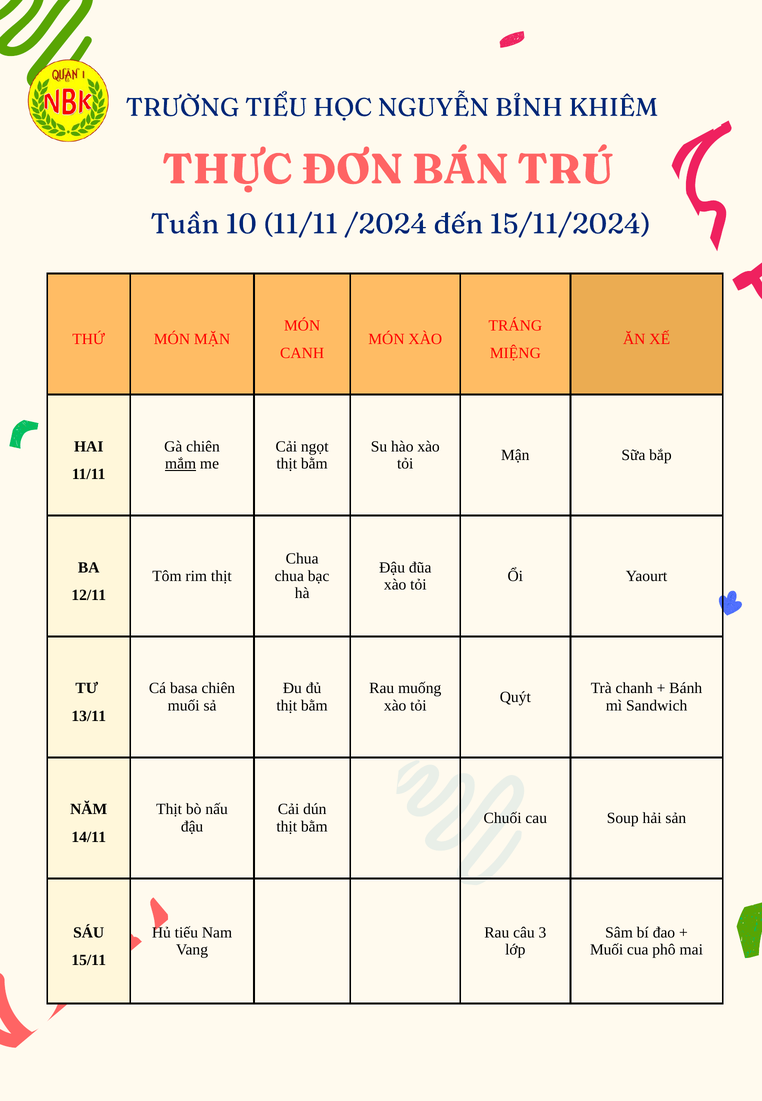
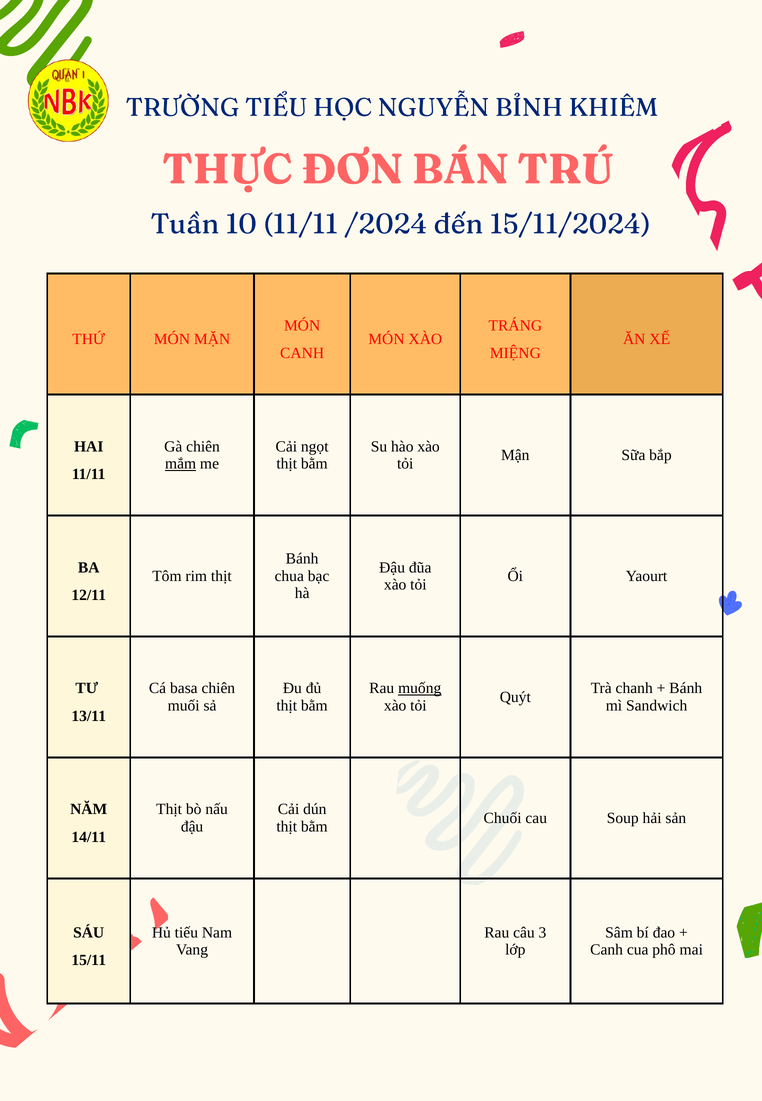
Chua at (302, 559): Chua -> Bánh
muống underline: none -> present
Muối at (607, 949): Muối -> Canh
